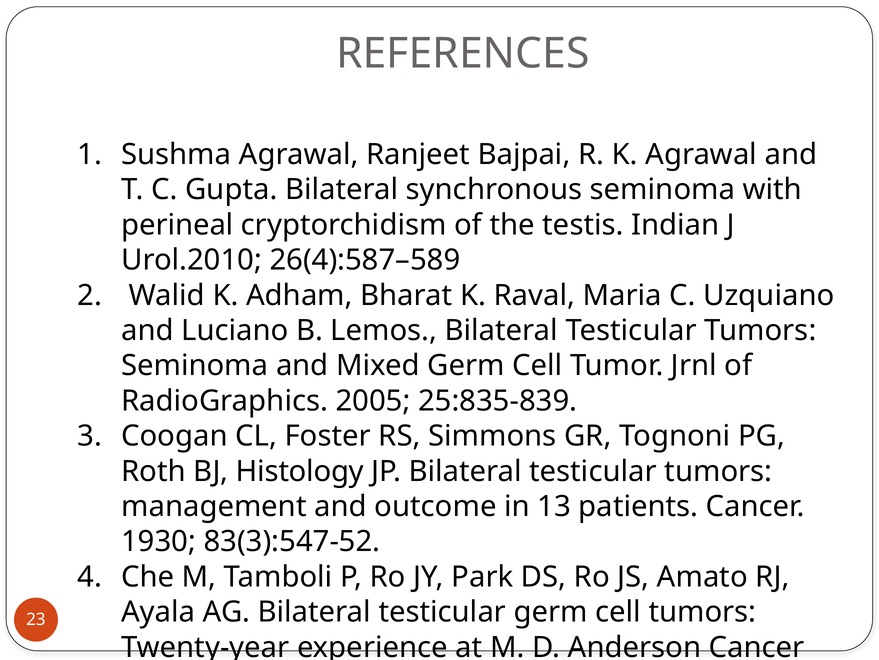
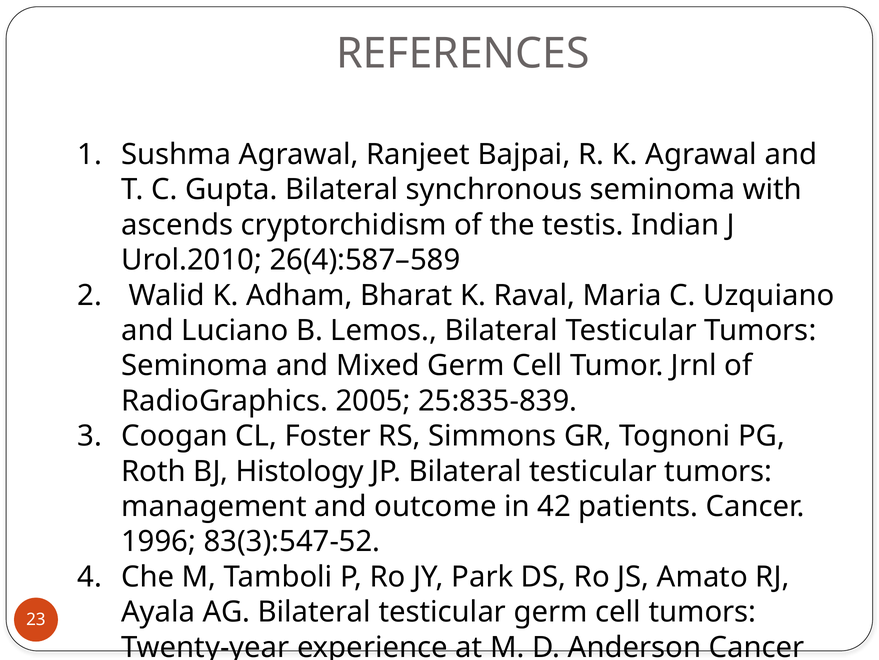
perineal: perineal -> ascends
13: 13 -> 42
1930: 1930 -> 1996
